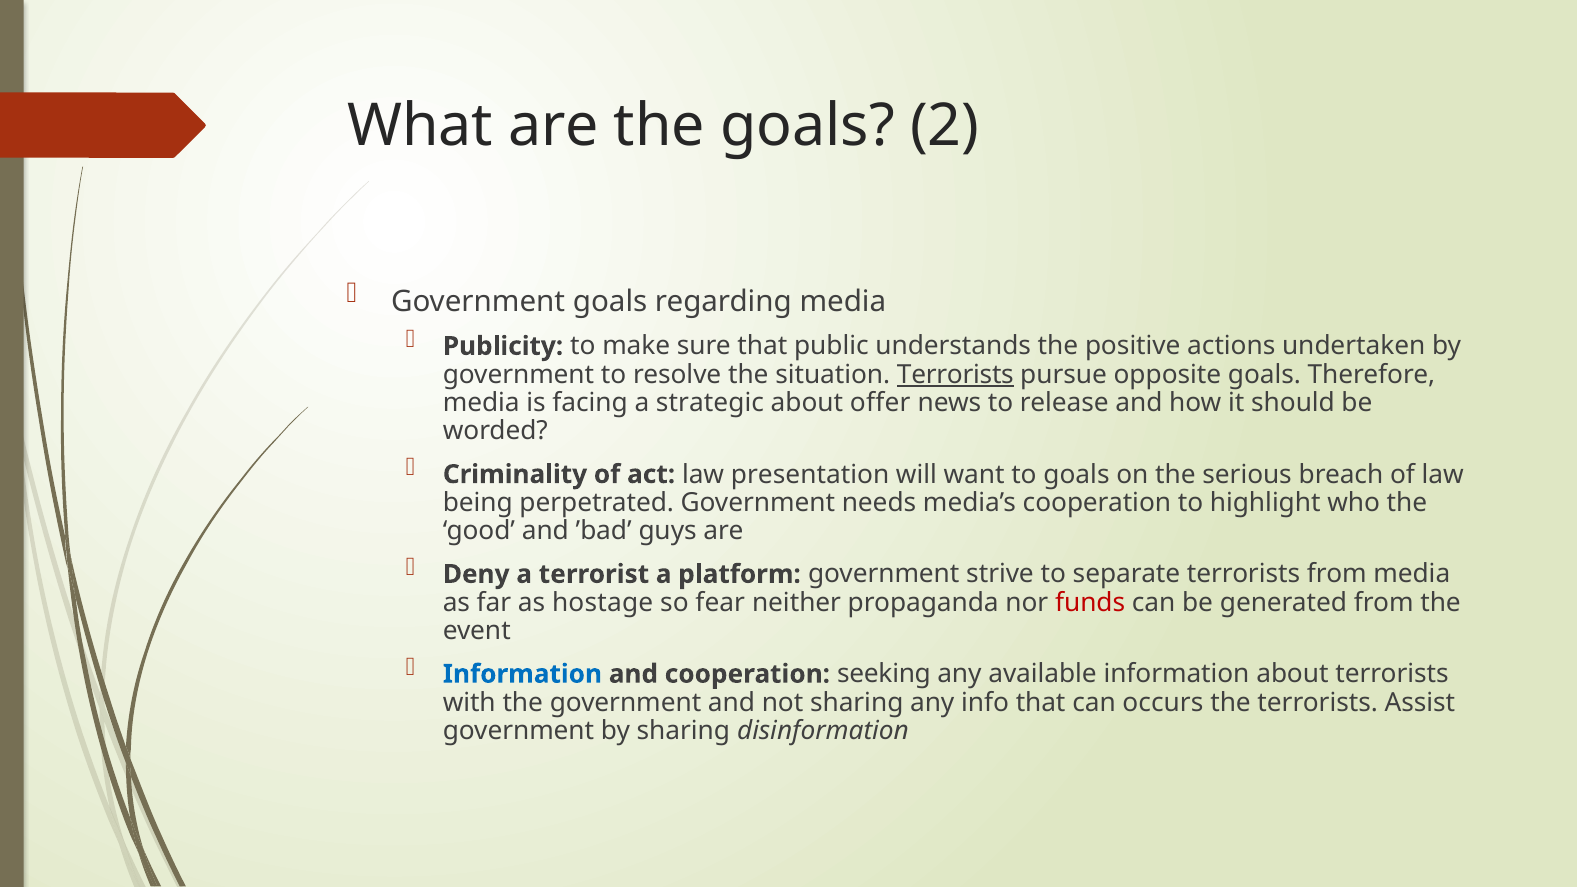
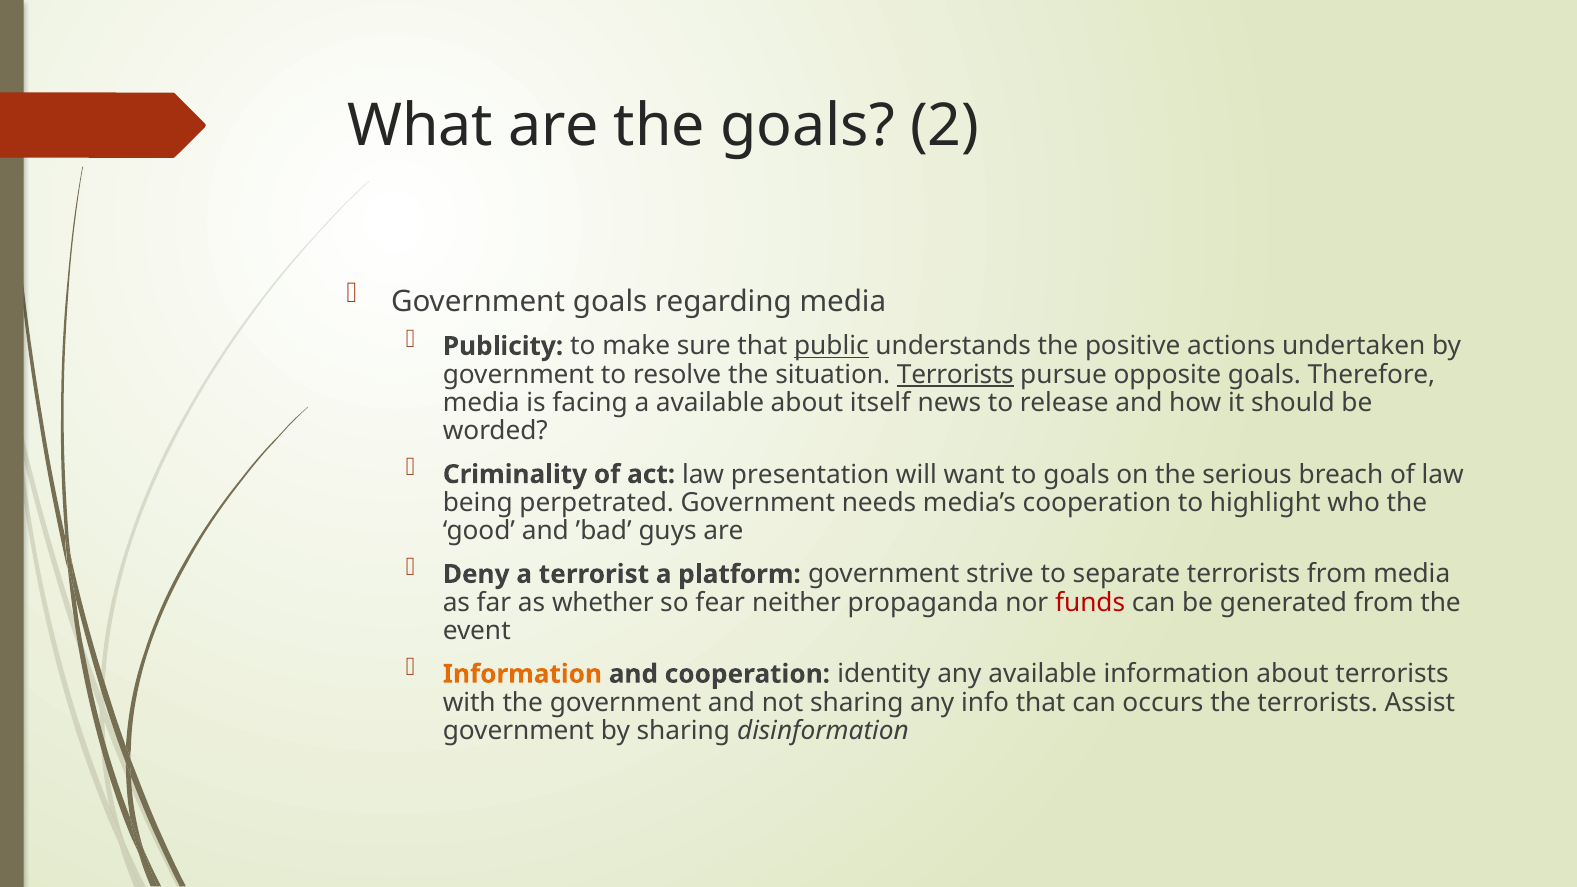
public underline: none -> present
a strategic: strategic -> available
offer: offer -> itself
hostage: hostage -> whether
Information at (522, 674) colour: blue -> orange
seeking: seeking -> identity
